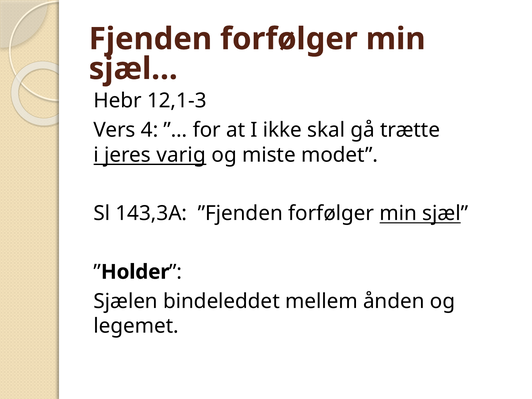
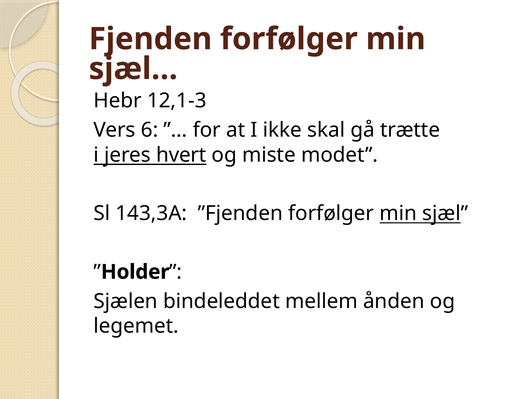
4: 4 -> 6
varig: varig -> hvert
